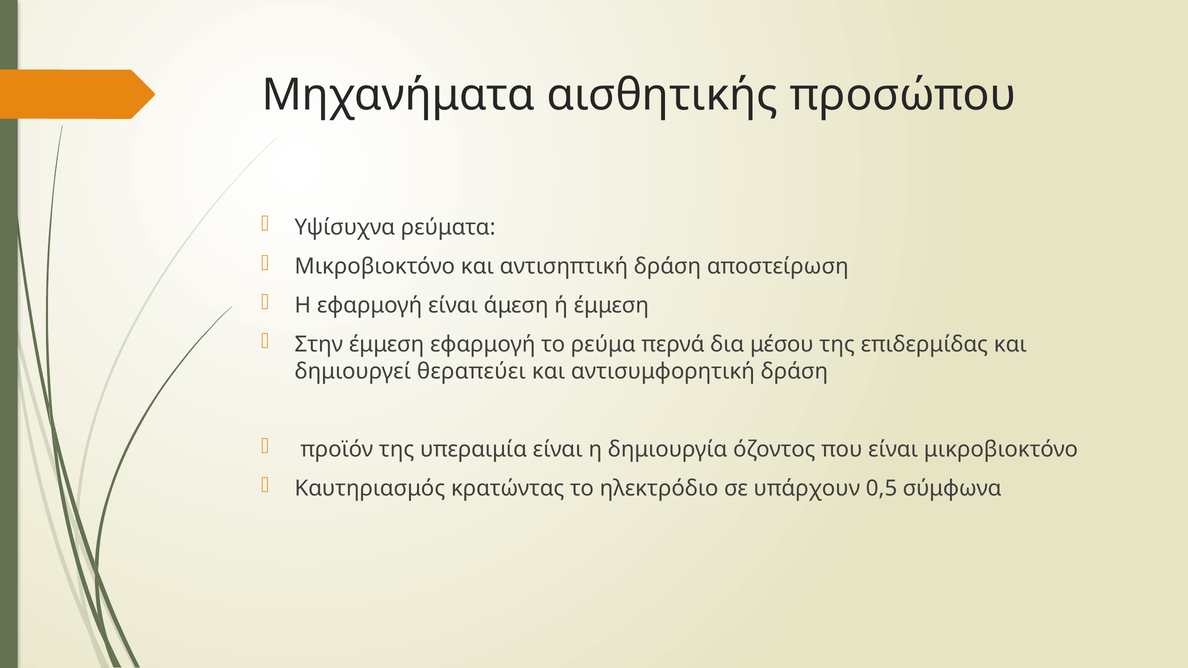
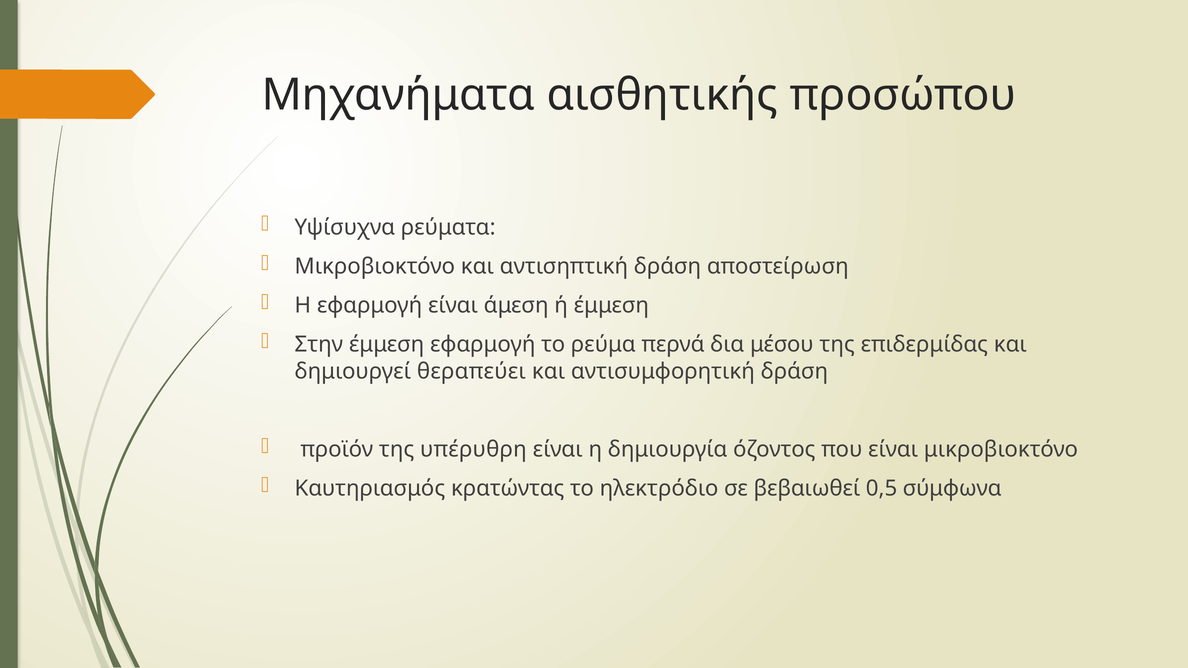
υπεραιμία: υπεραιμία -> υπέρυθρη
υπάρχουν: υπάρχουν -> βεβαιωθεί
